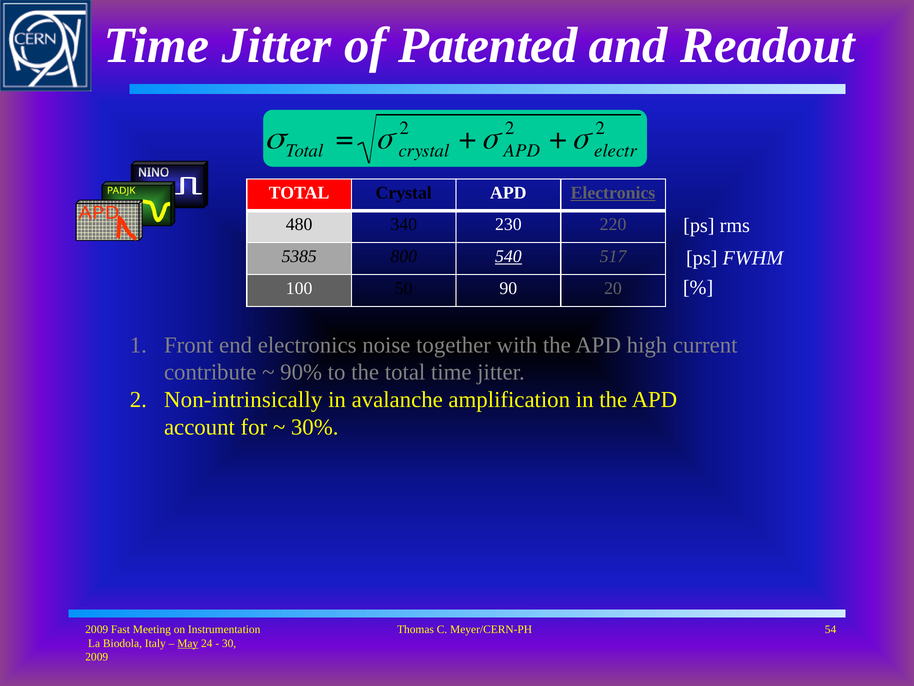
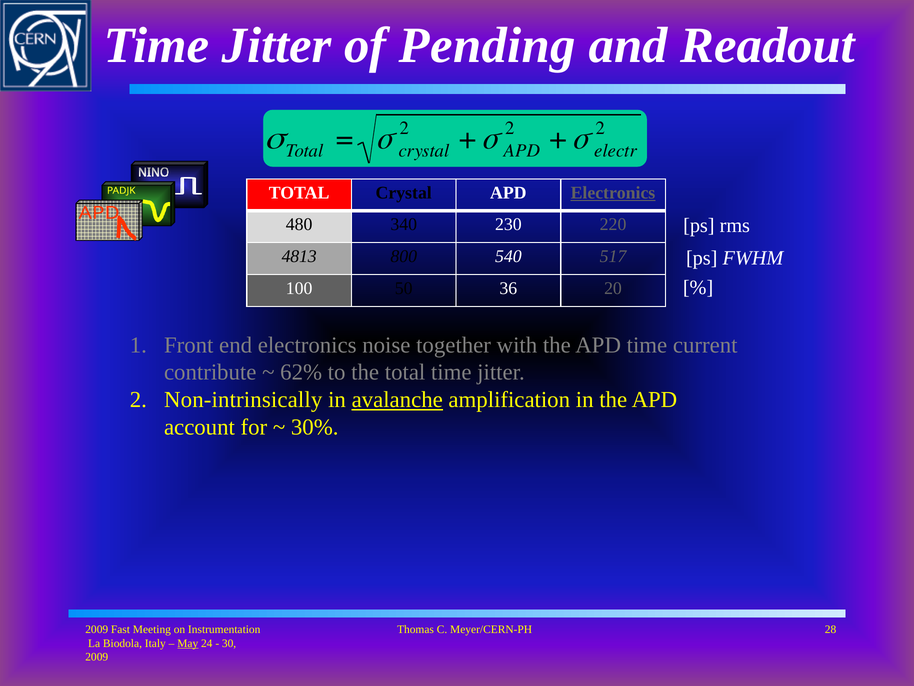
Patented: Patented -> Pending
5385: 5385 -> 4813
540 underline: present -> none
90: 90 -> 36
APD high: high -> time
90%: 90% -> 62%
avalanche underline: none -> present
54: 54 -> 28
